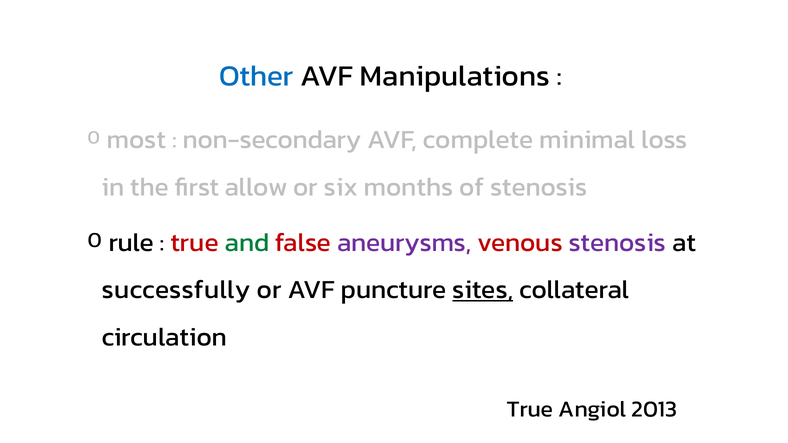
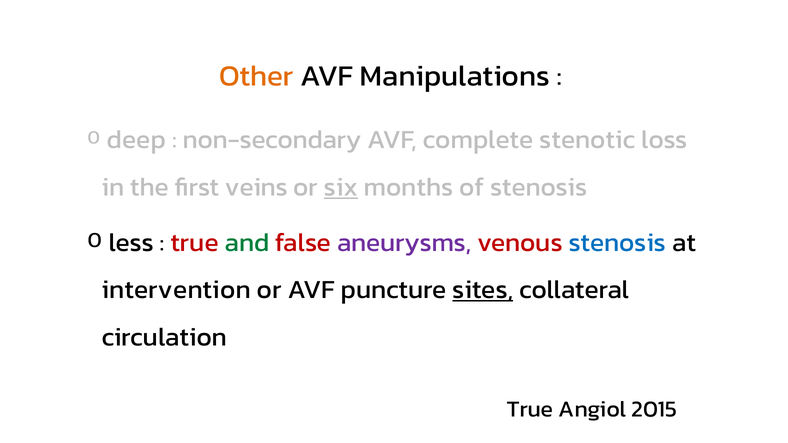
Other colour: blue -> orange
most: most -> deep
minimal: minimal -> stenotic
allow: allow -> veins
six underline: none -> present
rule: rule -> less
stenosis at (617, 242) colour: purple -> blue
successfully: successfully -> intervention
2013: 2013 -> 2015
